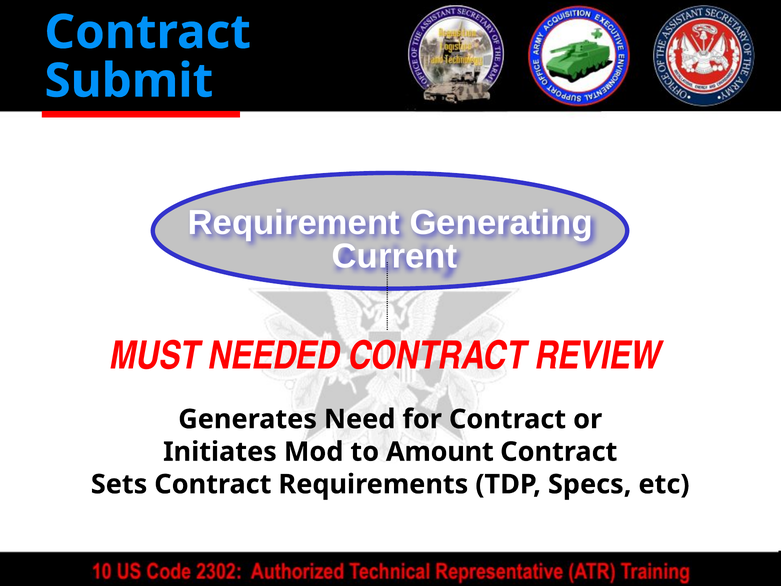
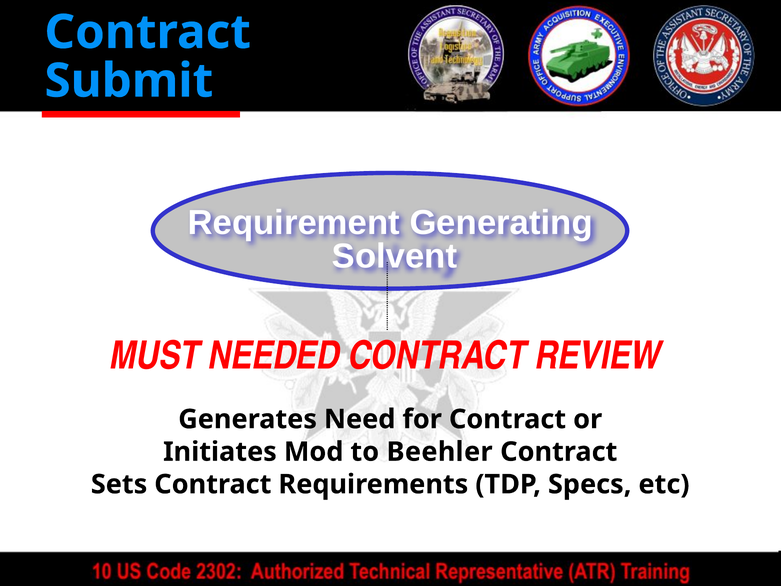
Current: Current -> Solvent
Amount: Amount -> Beehler
